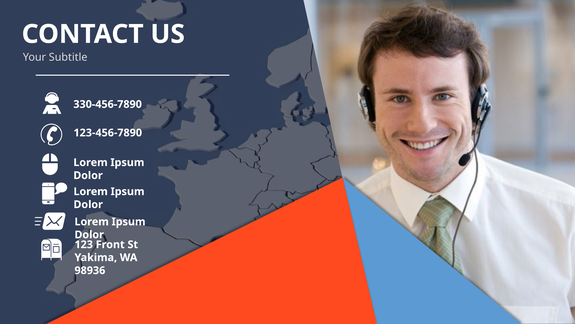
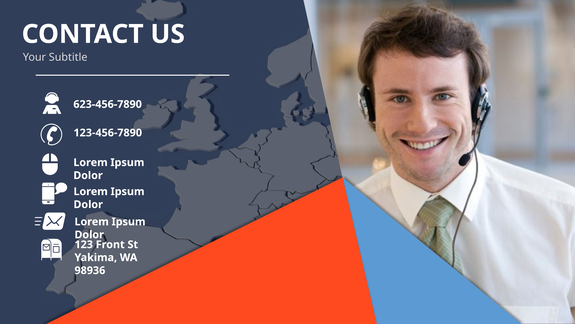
330-456-7890: 330-456-7890 -> 623-456-7890
